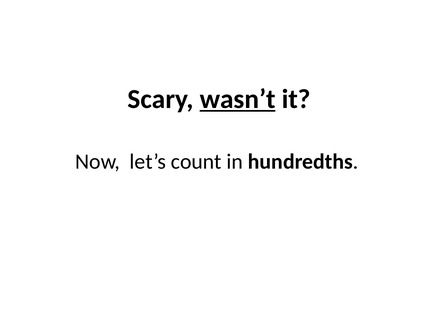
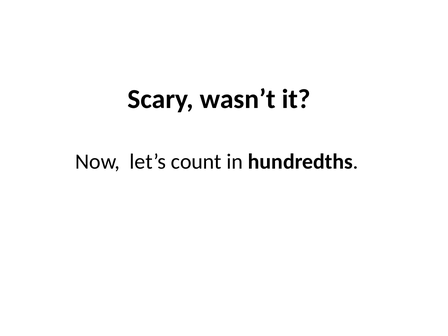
wasn’t underline: present -> none
